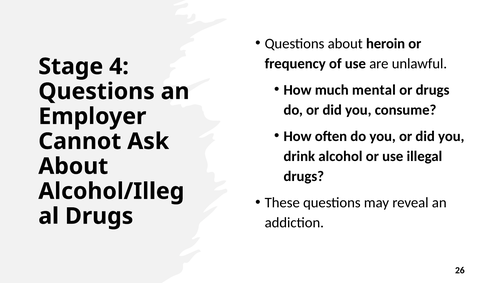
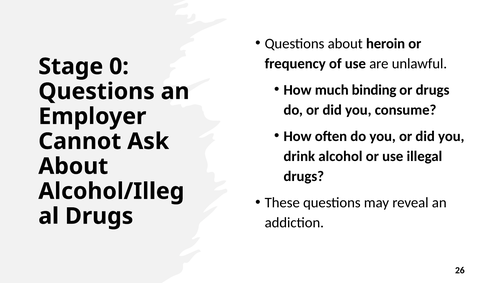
4: 4 -> 0
mental: mental -> binding
